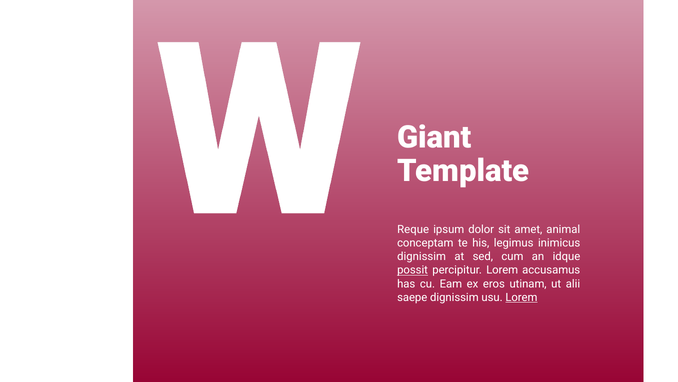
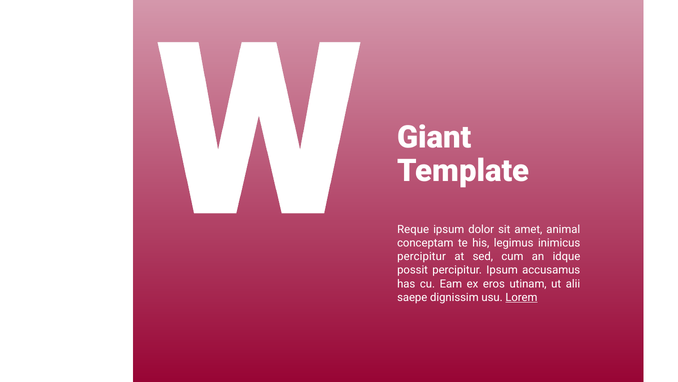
dignissim at (422, 256): dignissim -> percipitur
possit underline: present -> none
percipitur Lorem: Lorem -> Ipsum
